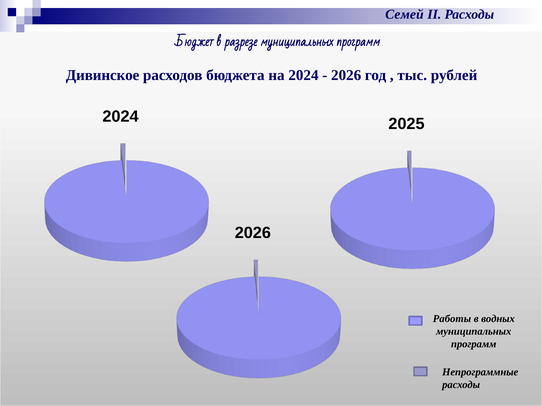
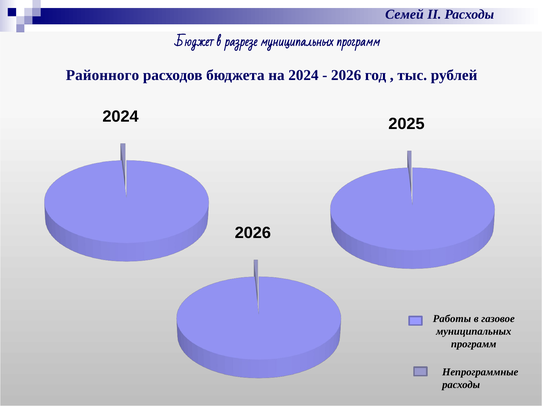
Дивинское: Дивинское -> Районного
водных: водных -> газовое
